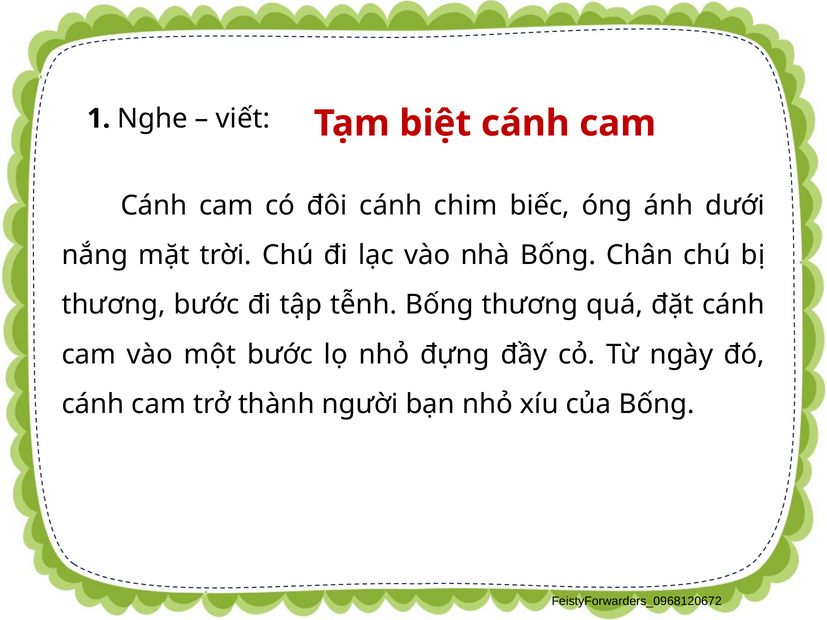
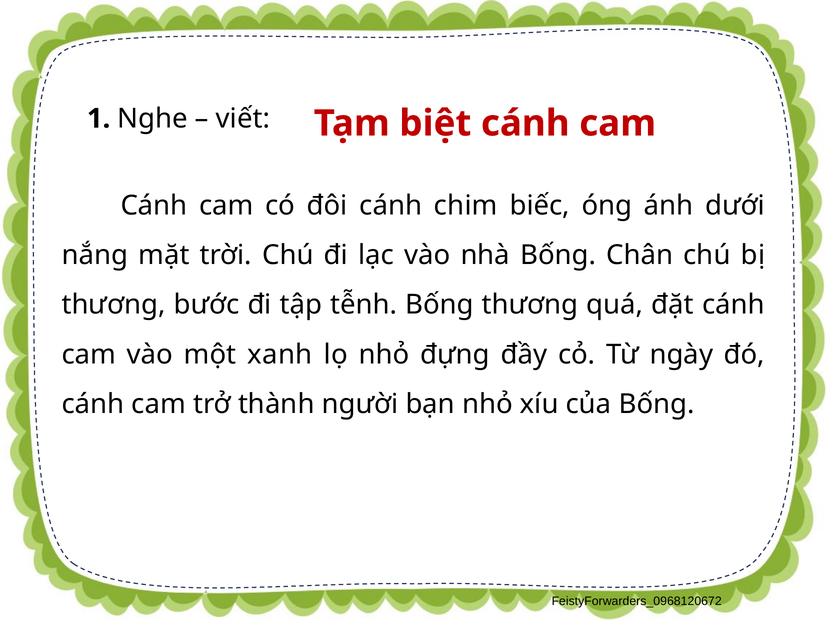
một bước: bước -> xanh
